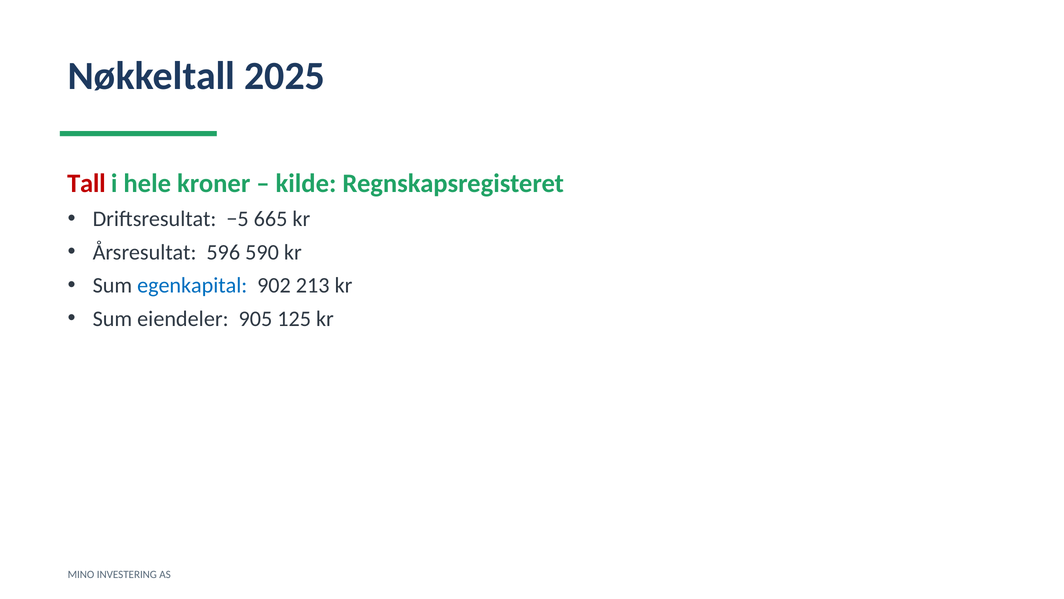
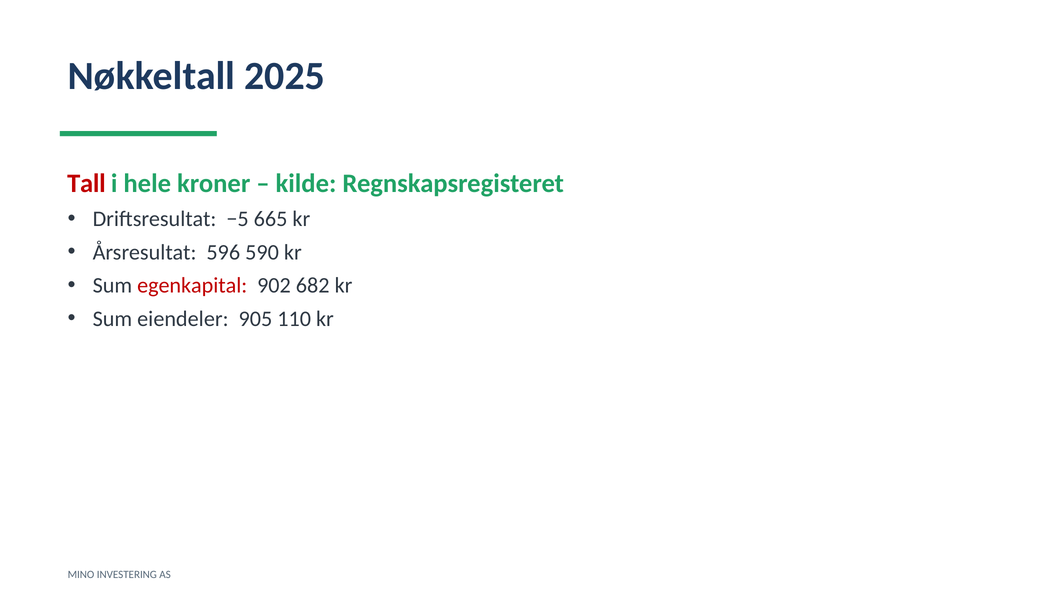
egenkapital colour: blue -> red
213: 213 -> 682
125: 125 -> 110
